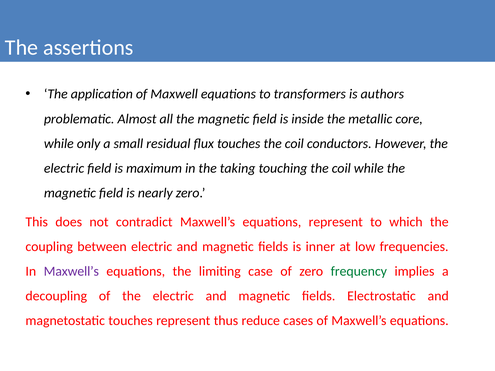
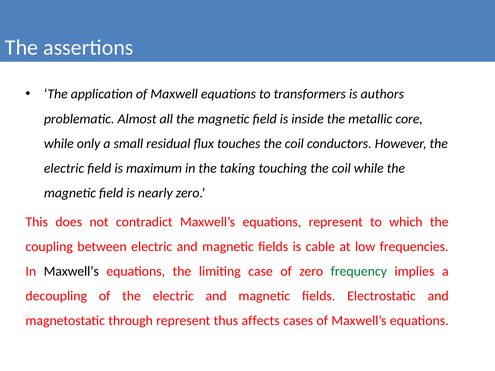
inner: inner -> cable
Maxwell’s at (71, 272) colour: purple -> black
magnetostatic touches: touches -> through
reduce: reduce -> affects
